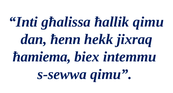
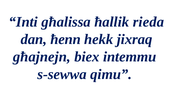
ħallik qimu: qimu -> rieda
ħamiema: ħamiema -> għajnejn
